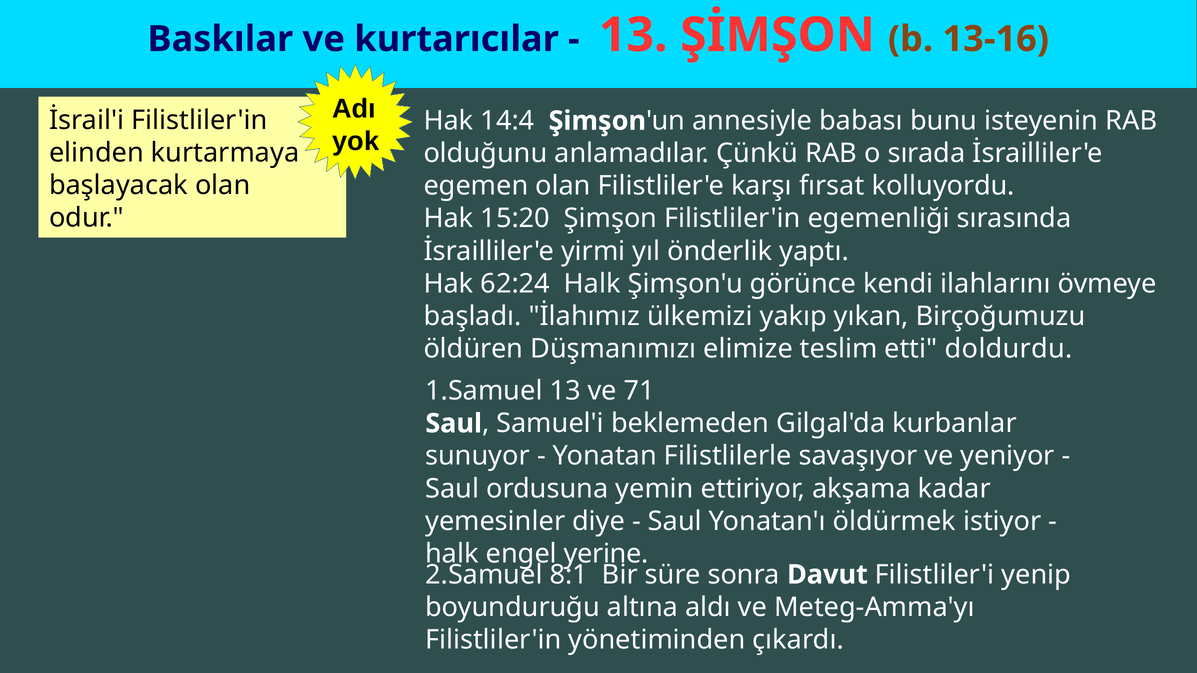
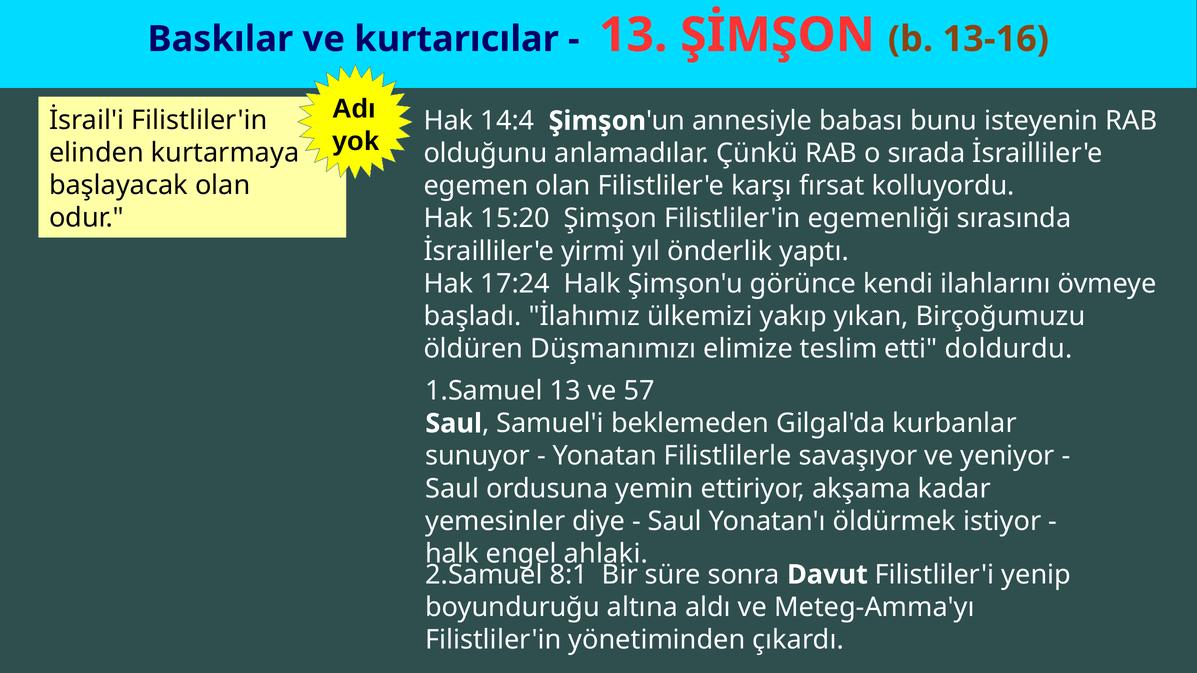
62:24: 62:24 -> 17:24
71: 71 -> 57
yerine: yerine -> ahlaki
